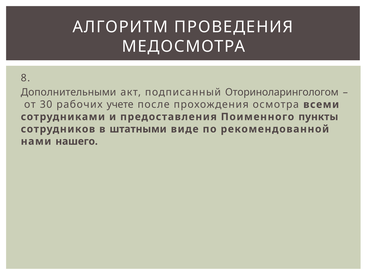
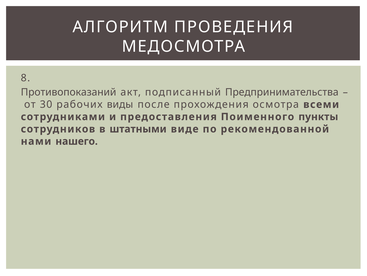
Дополнительными: Дополнительными -> Противопоказаний
Оториноларингологом: Оториноларингологом -> Предпринимательства
учете: учете -> виды
